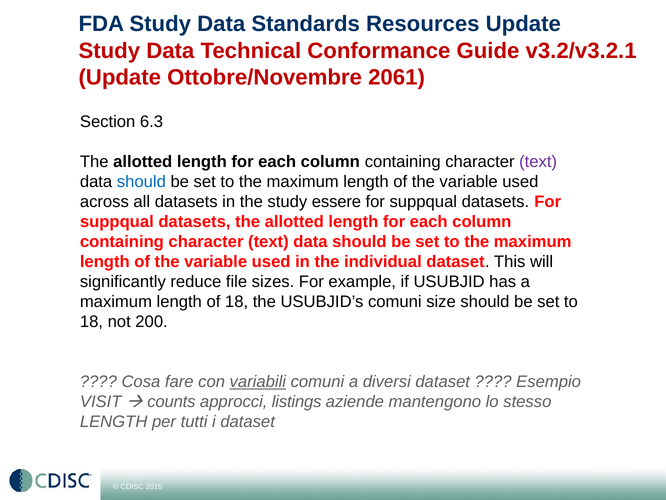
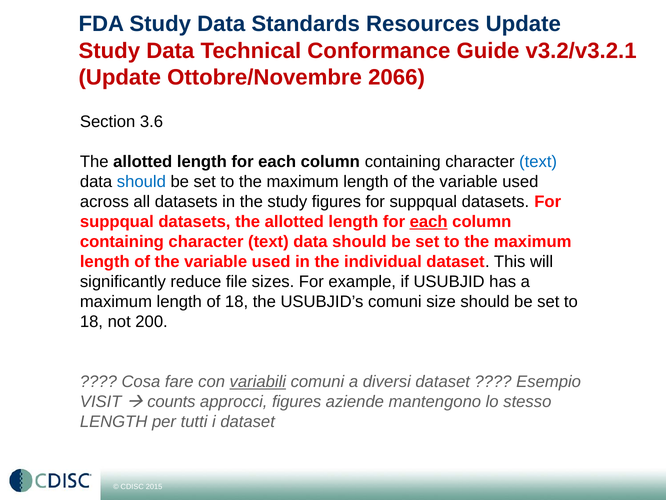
2061: 2061 -> 2066
6.3: 6.3 -> 3.6
text at (538, 162) colour: purple -> blue
study essere: essere -> figures
each at (429, 222) underline: none -> present
approcci listings: listings -> figures
